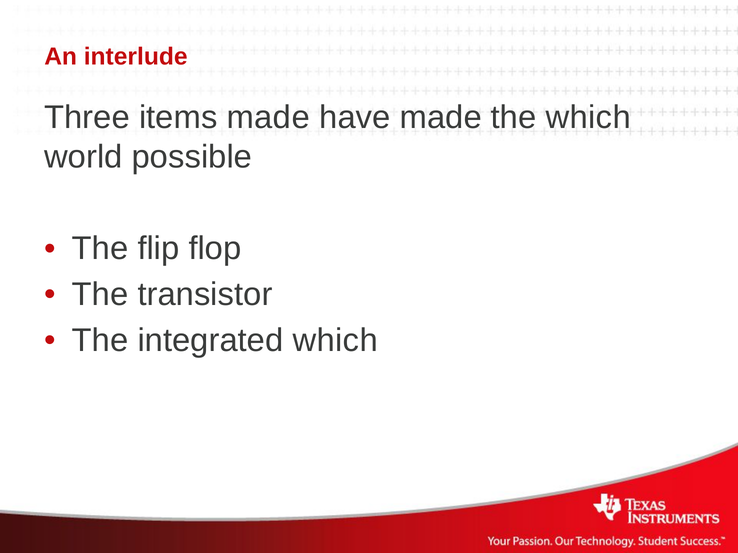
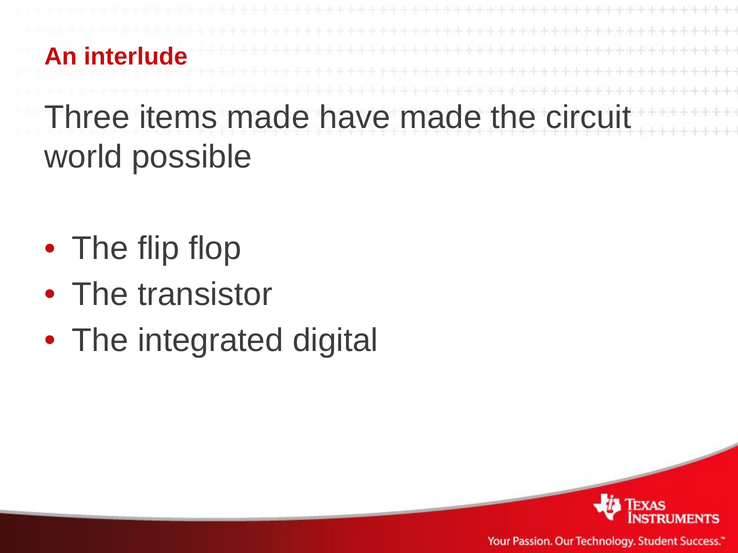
the which: which -> circuit
integrated which: which -> digital
